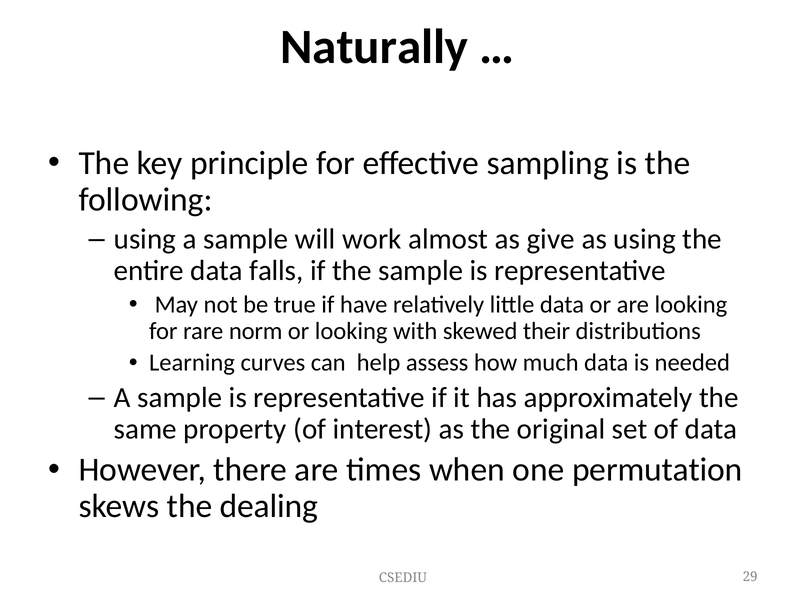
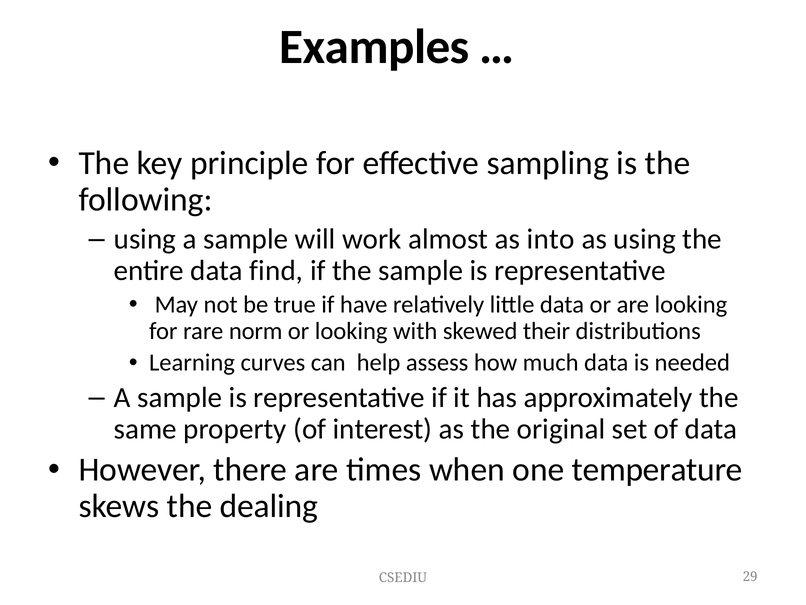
Naturally: Naturally -> Examples
give: give -> into
falls: falls -> find
permutation: permutation -> temperature
